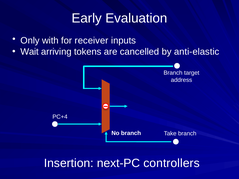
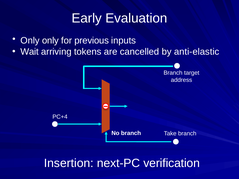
Only with: with -> only
receiver: receiver -> previous
controllers: controllers -> verification
